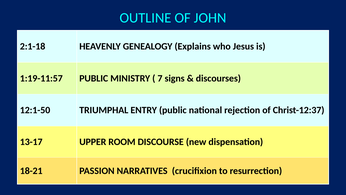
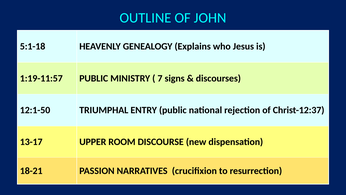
2:1-18: 2:1-18 -> 5:1-18
